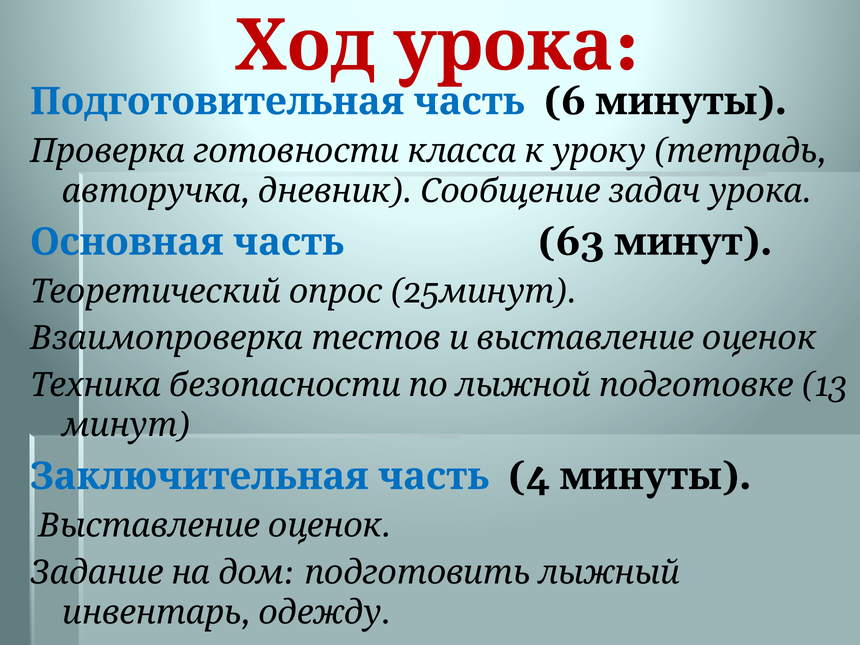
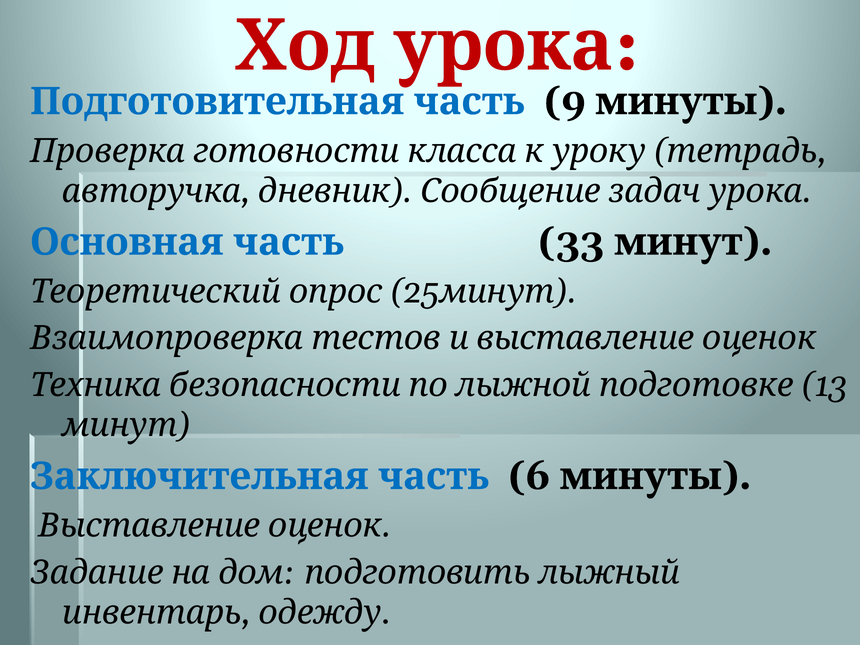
6: 6 -> 9
63: 63 -> 33
4: 4 -> 6
